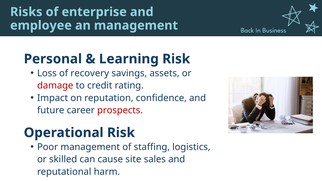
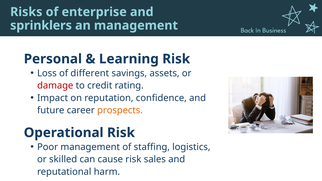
employee: employee -> sprinklers
recovery: recovery -> different
prospects colour: red -> orange
cause site: site -> risk
